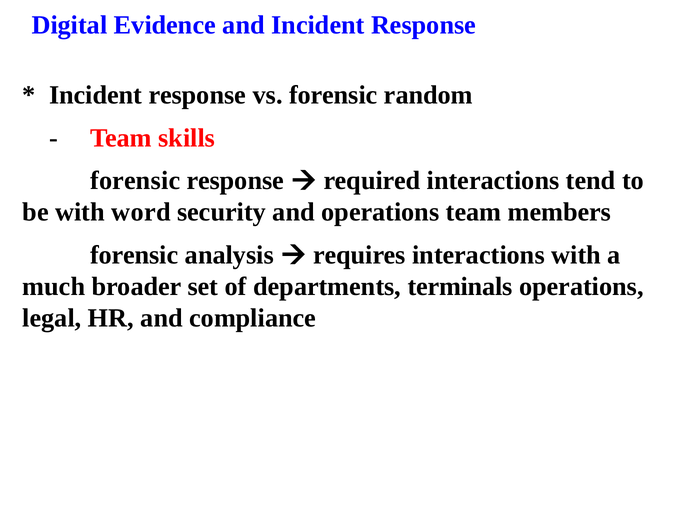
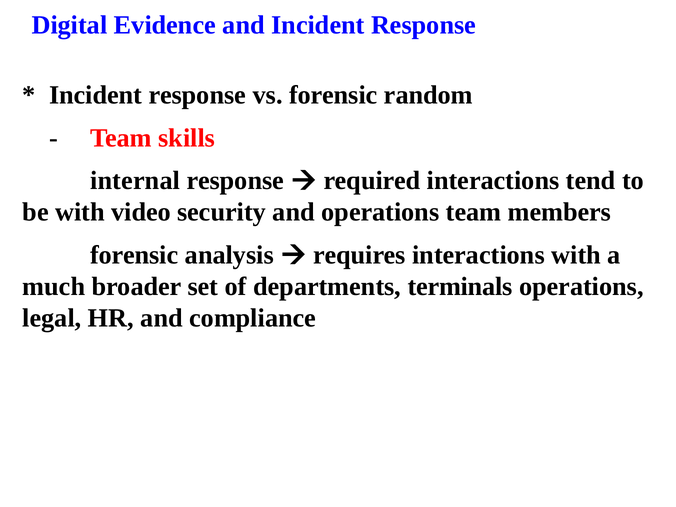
forensic at (135, 181): forensic -> internal
word: word -> video
